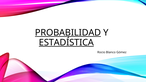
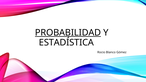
ESTADÍSTICA underline: present -> none
